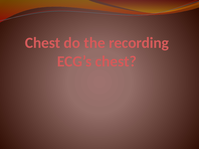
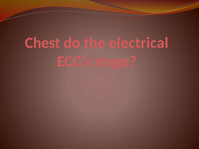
recording: recording -> electrical
ECG’s chest: chest -> stage
